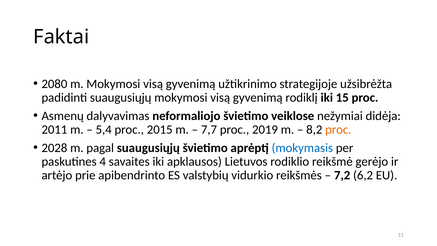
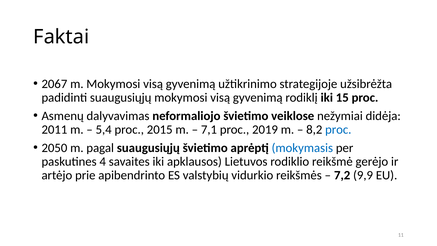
2080: 2080 -> 2067
7,7: 7,7 -> 7,1
proc at (338, 130) colour: orange -> blue
2028: 2028 -> 2050
6,2: 6,2 -> 9,9
